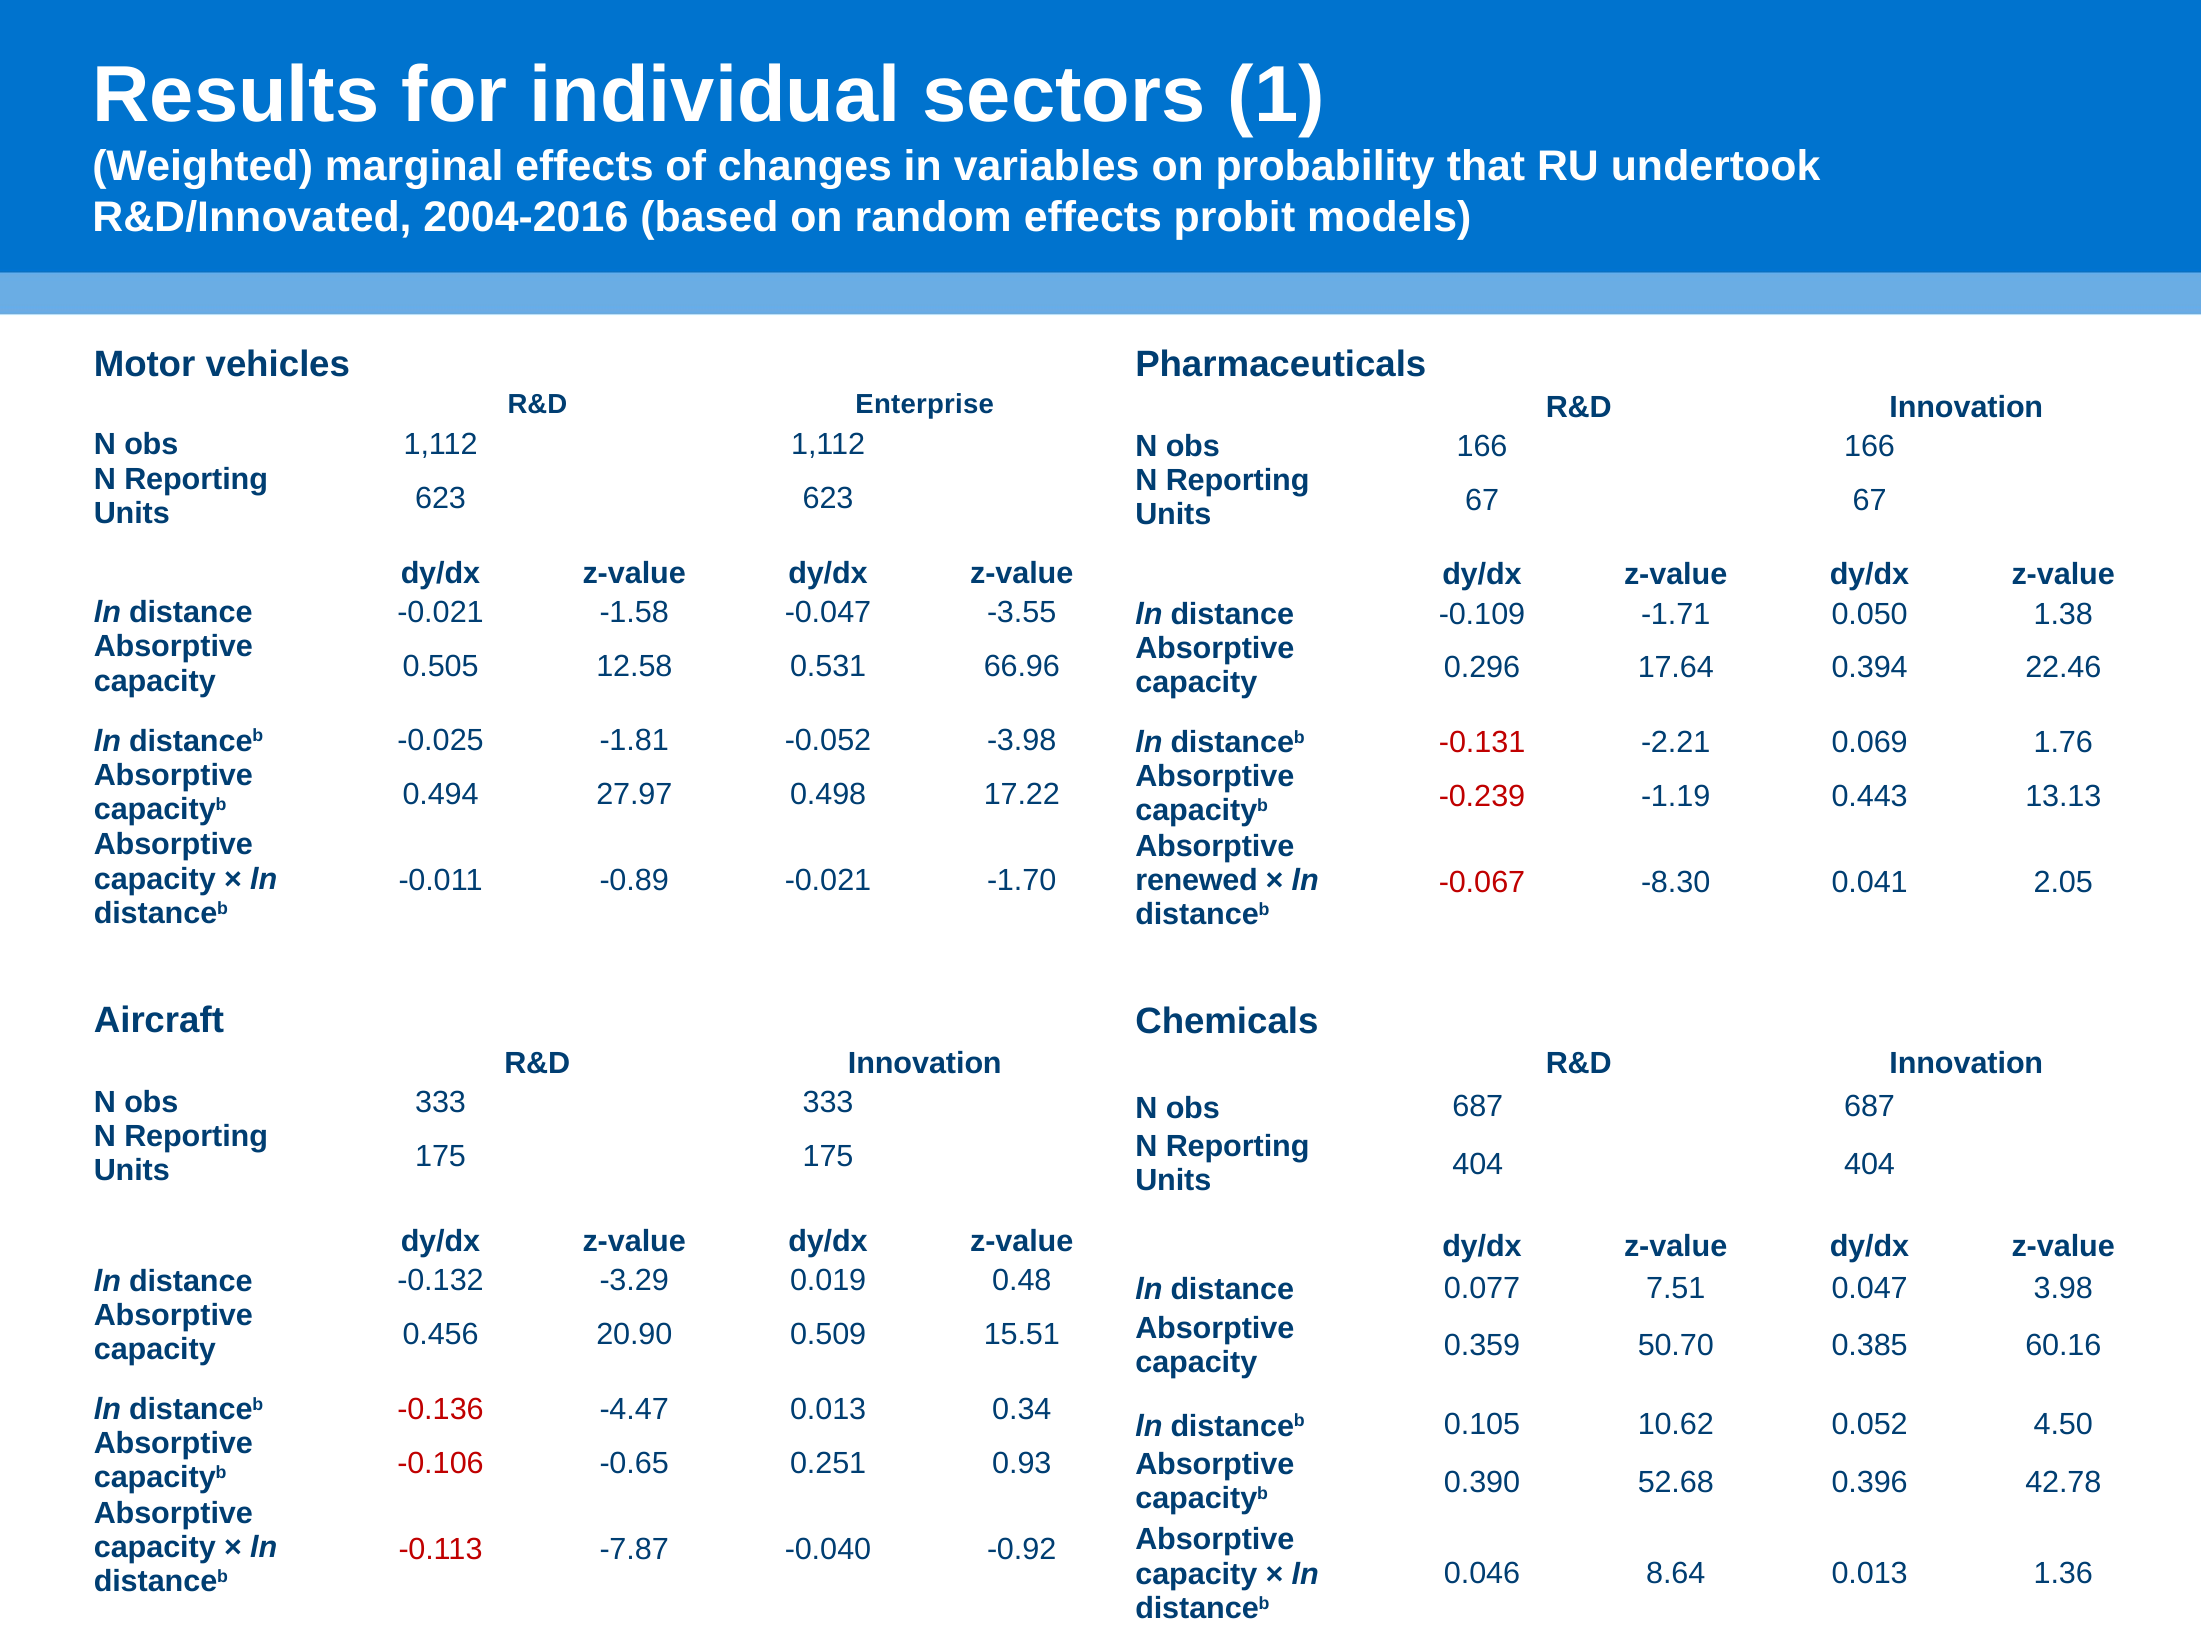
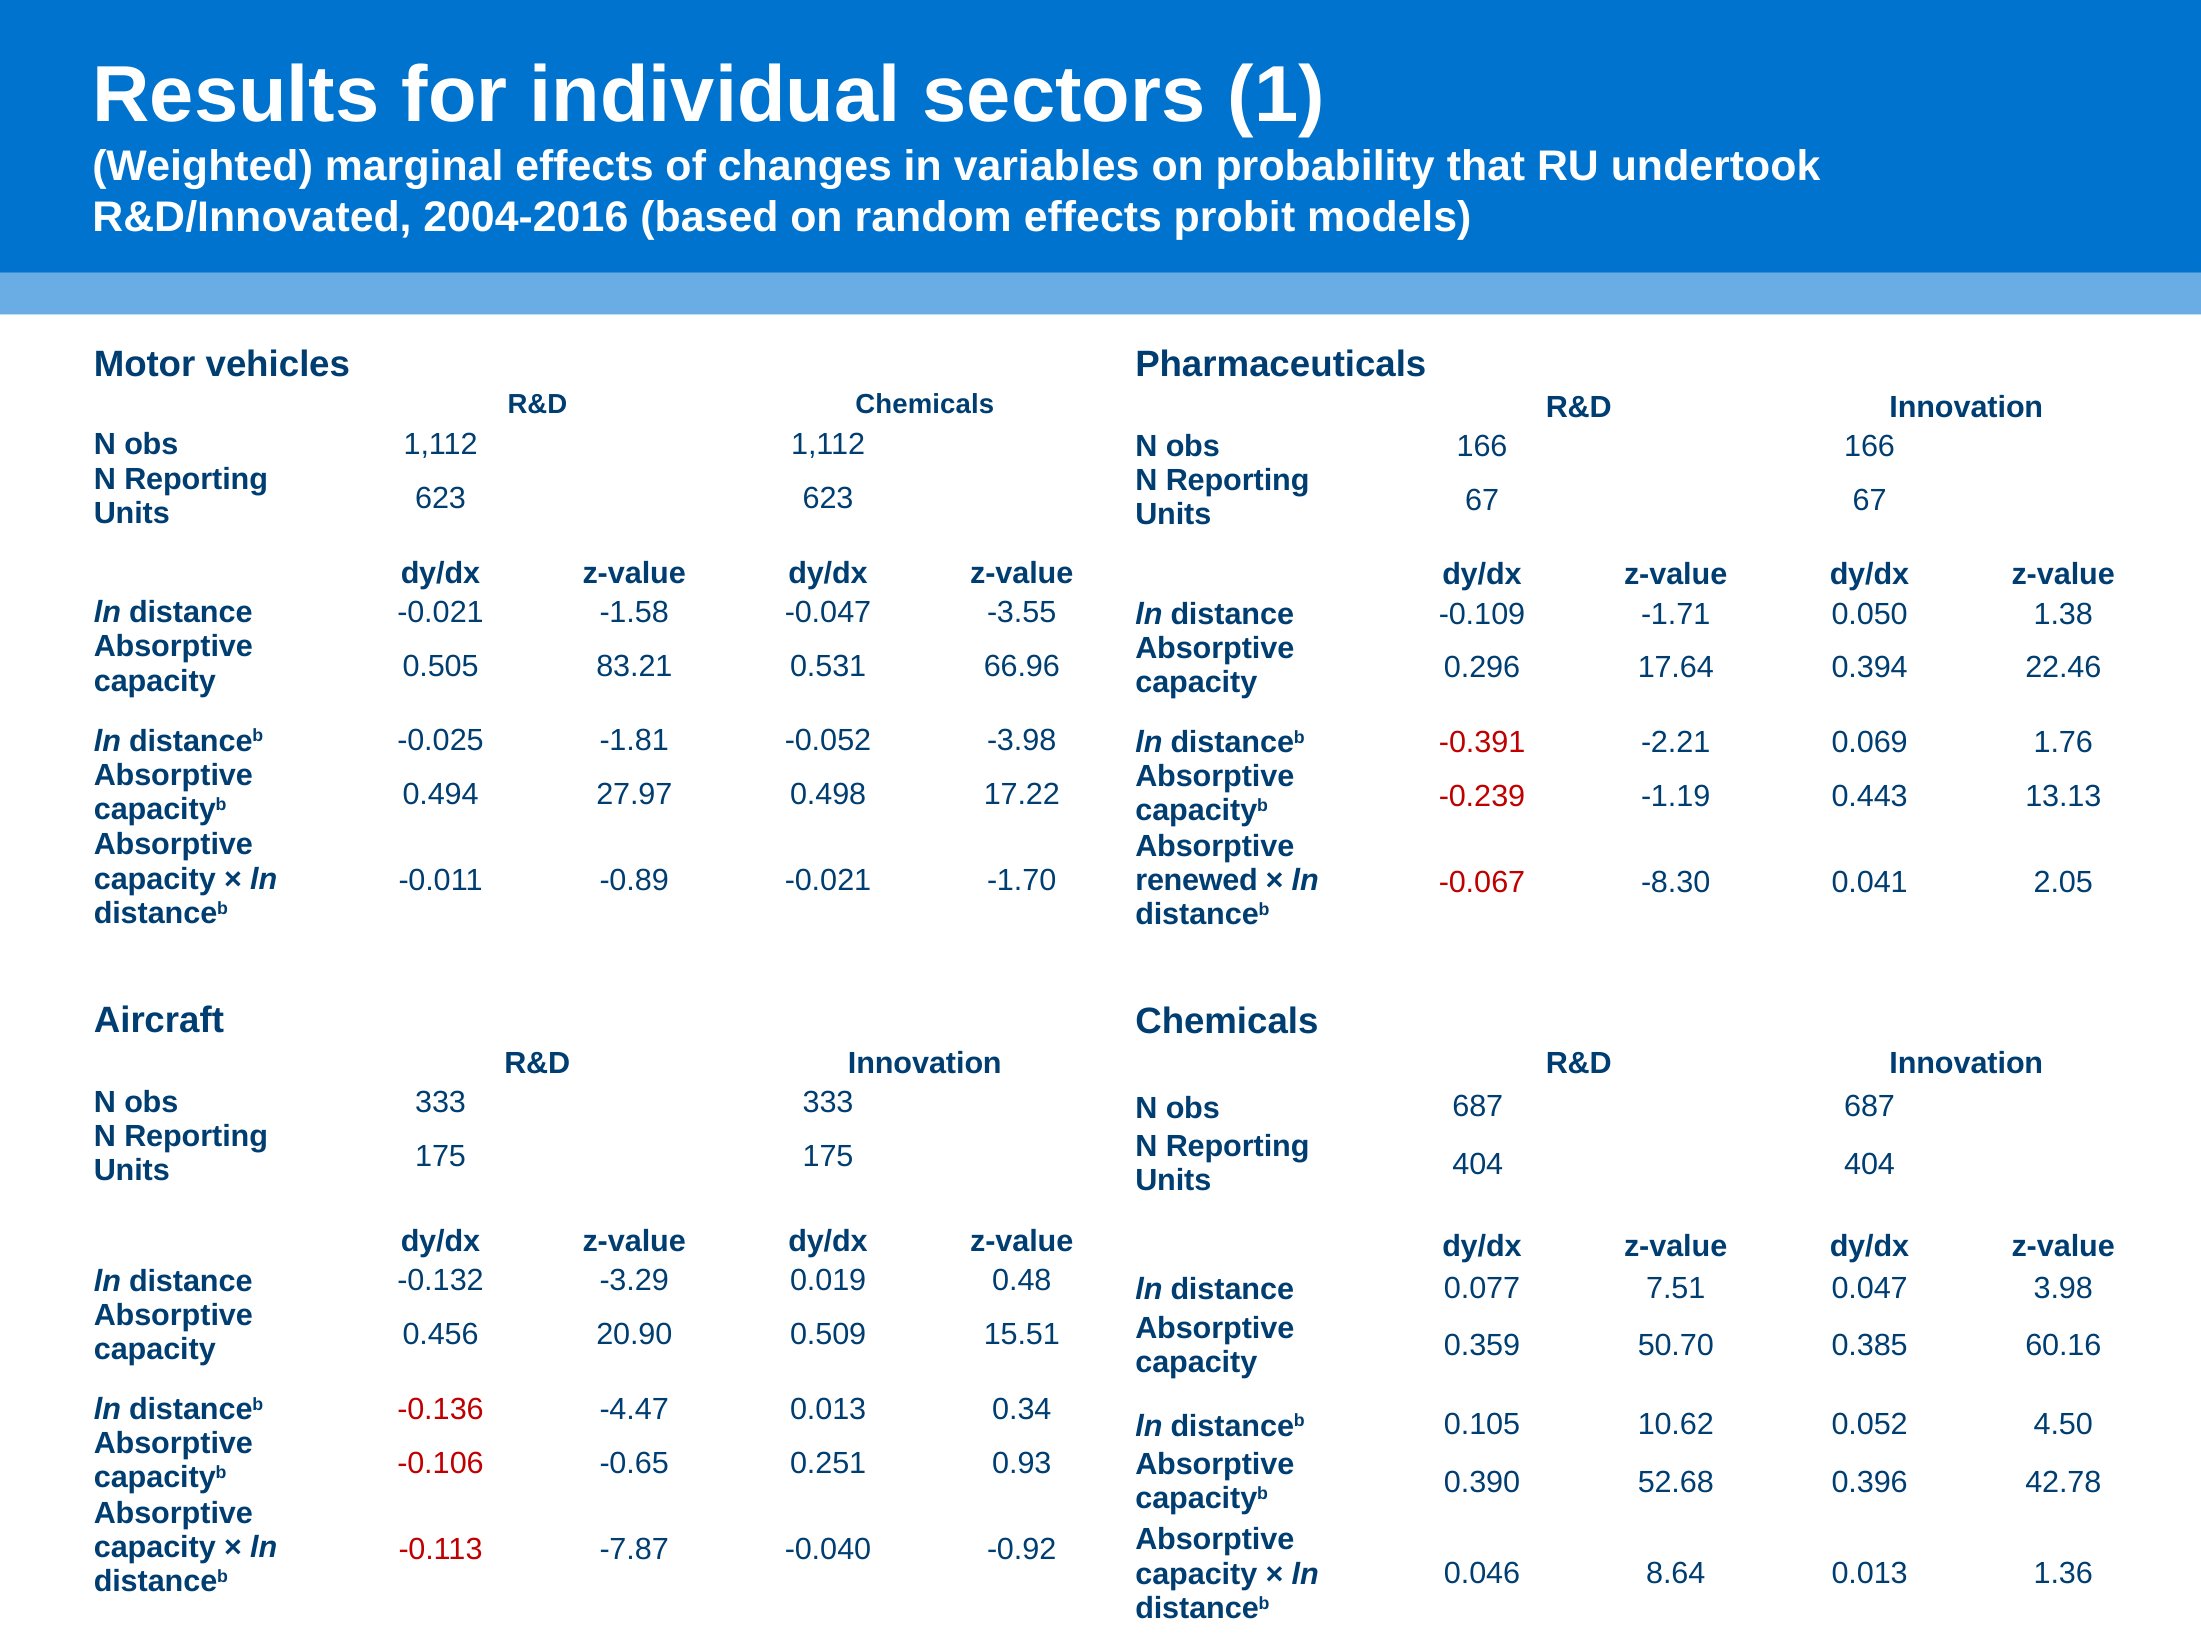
R&D Enterprise: Enterprise -> Chemicals
12.58: 12.58 -> 83.21
-0.131: -0.131 -> -0.391
